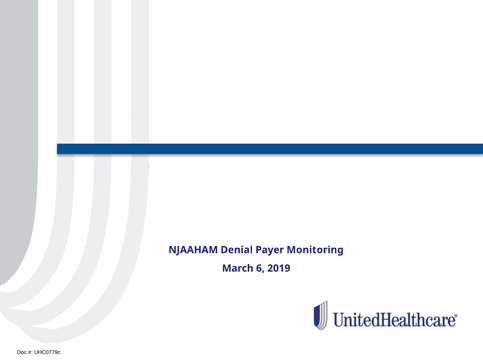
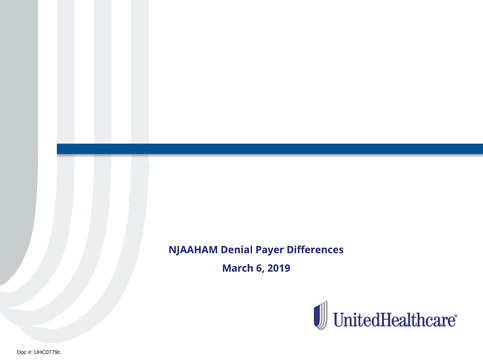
Monitoring: Monitoring -> Differences
